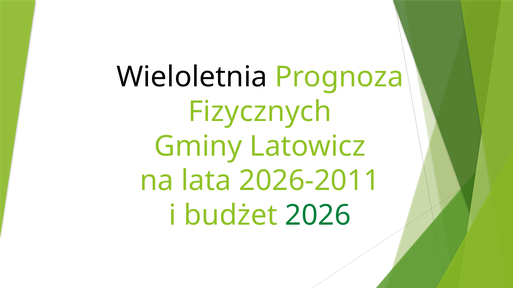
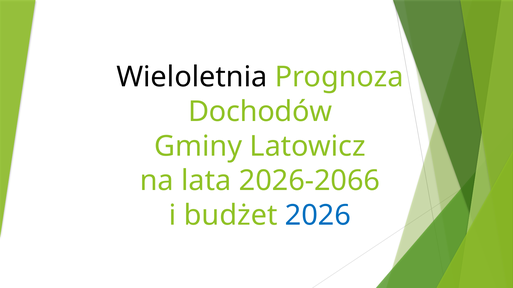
Fizycznych: Fizycznych -> Dochodów
2026-2011: 2026-2011 -> 2026-2066
2026 colour: green -> blue
